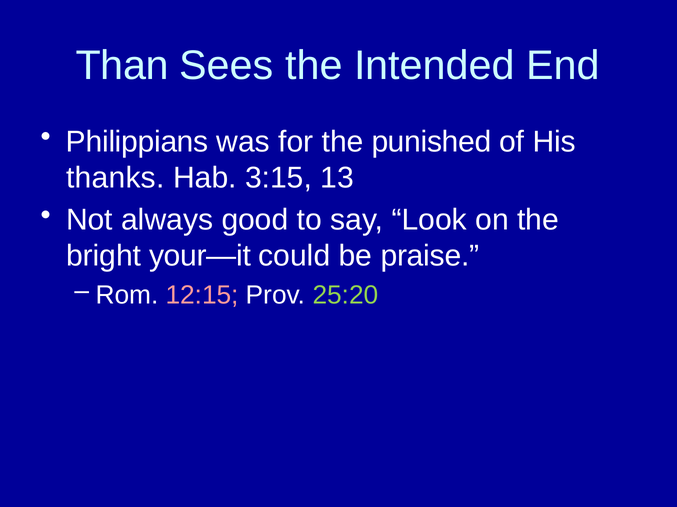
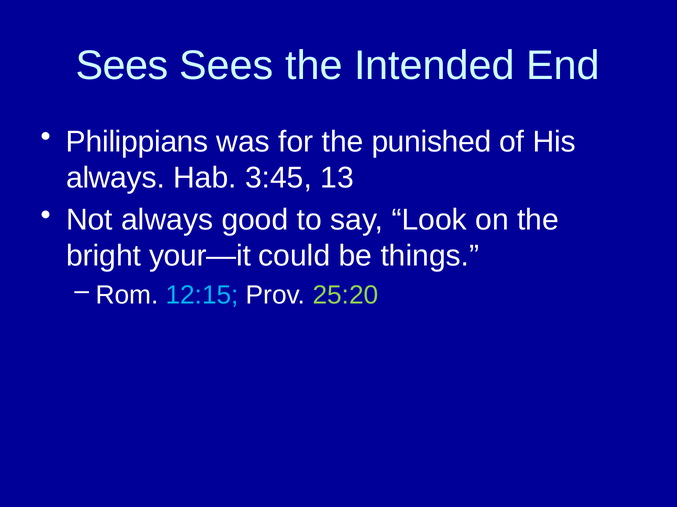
Than at (122, 66): Than -> Sees
thanks at (115, 178): thanks -> always
3:15: 3:15 -> 3:45
praise: praise -> things
12:15 colour: pink -> light blue
